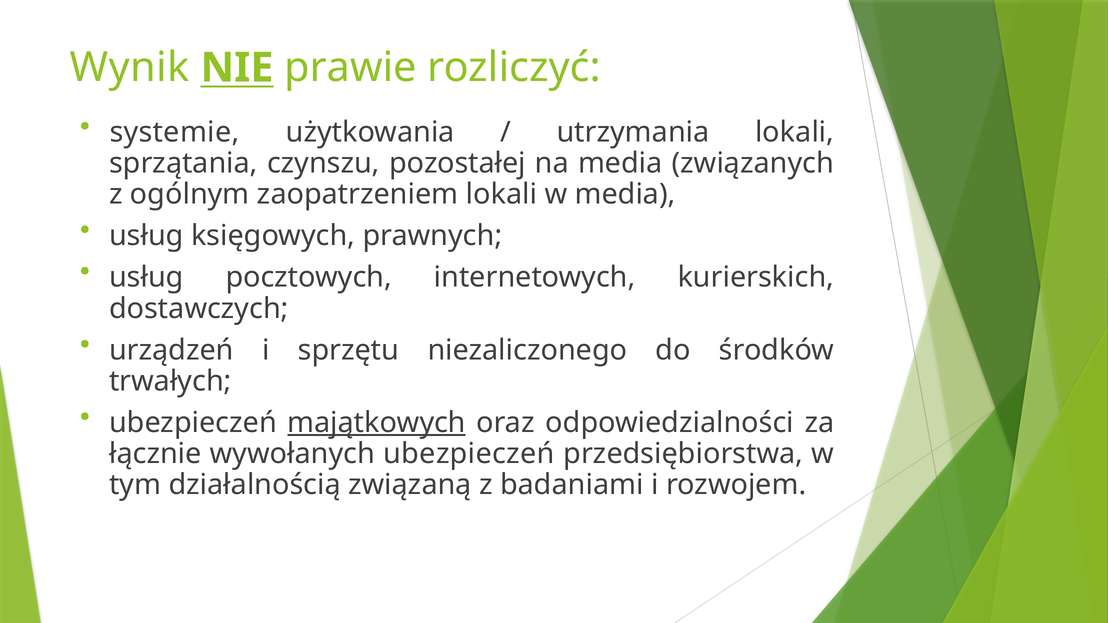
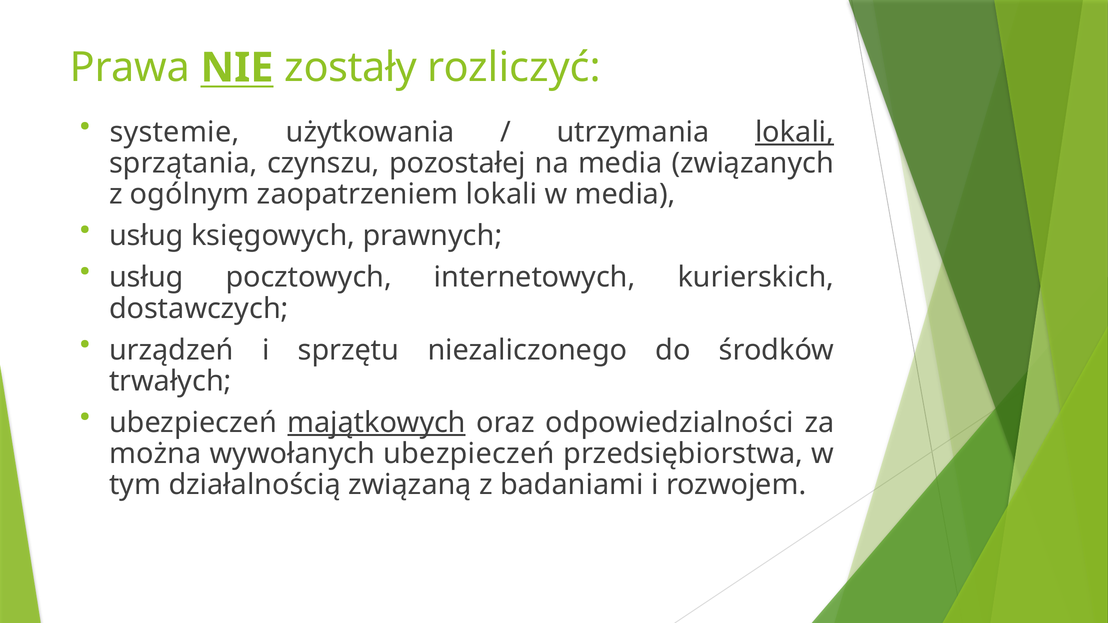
Wynik: Wynik -> Prawa
prawie: prawie -> zostały
lokali at (795, 132) underline: none -> present
łącznie: łącznie -> można
